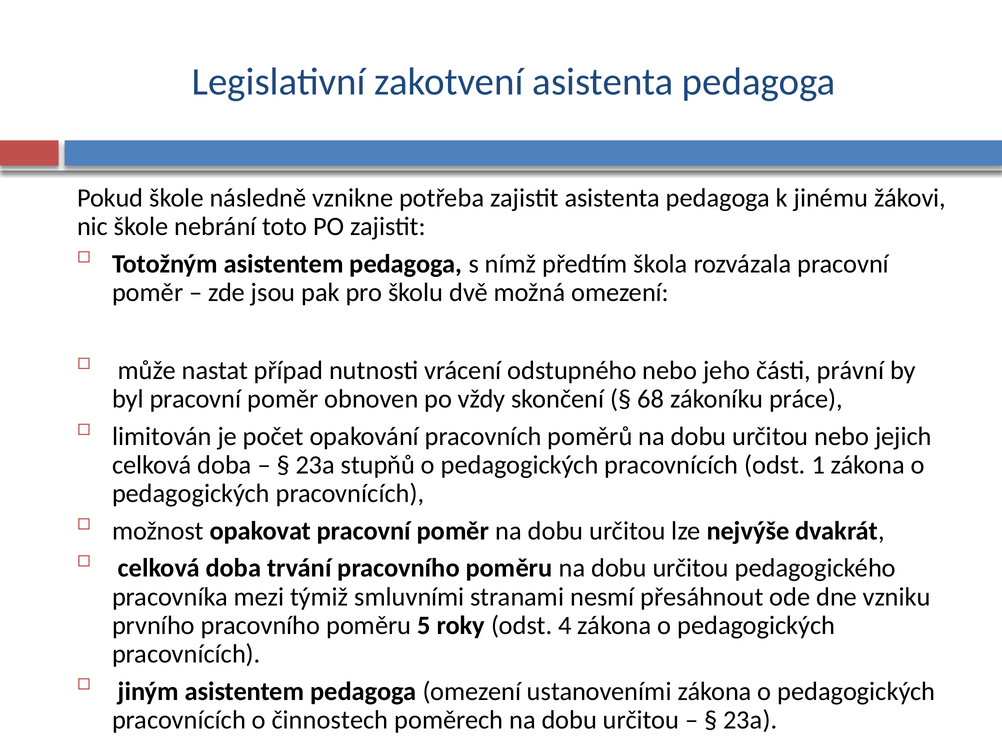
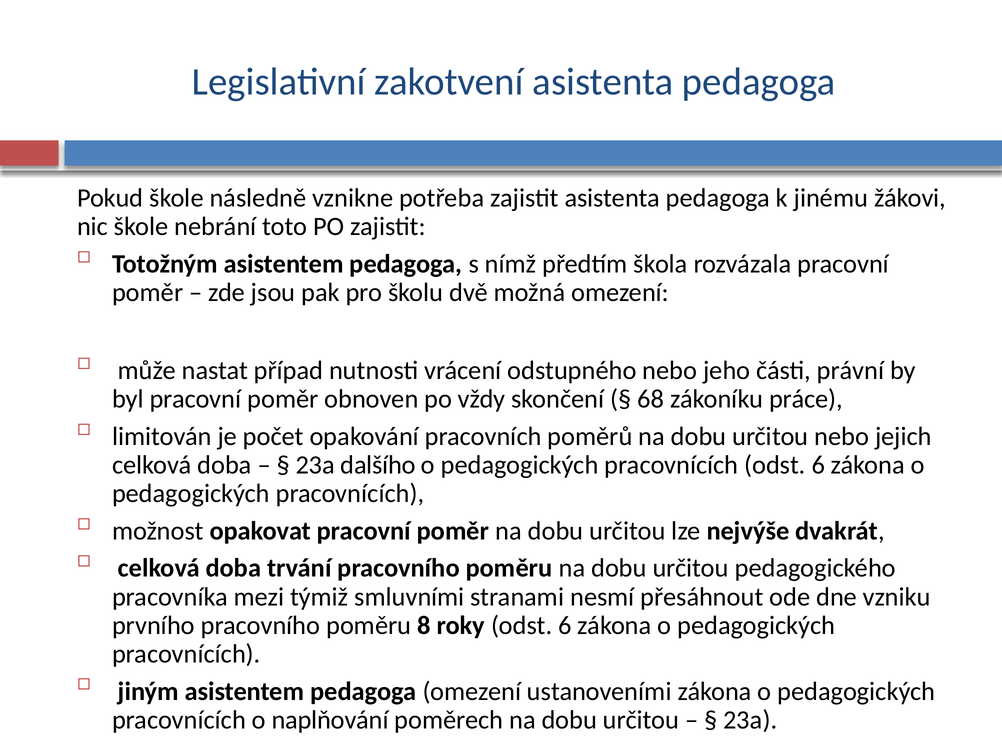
stupňů: stupňů -> dalšího
pracovnících odst 1: 1 -> 6
5: 5 -> 8
roky odst 4: 4 -> 6
činnostech: činnostech -> naplňování
